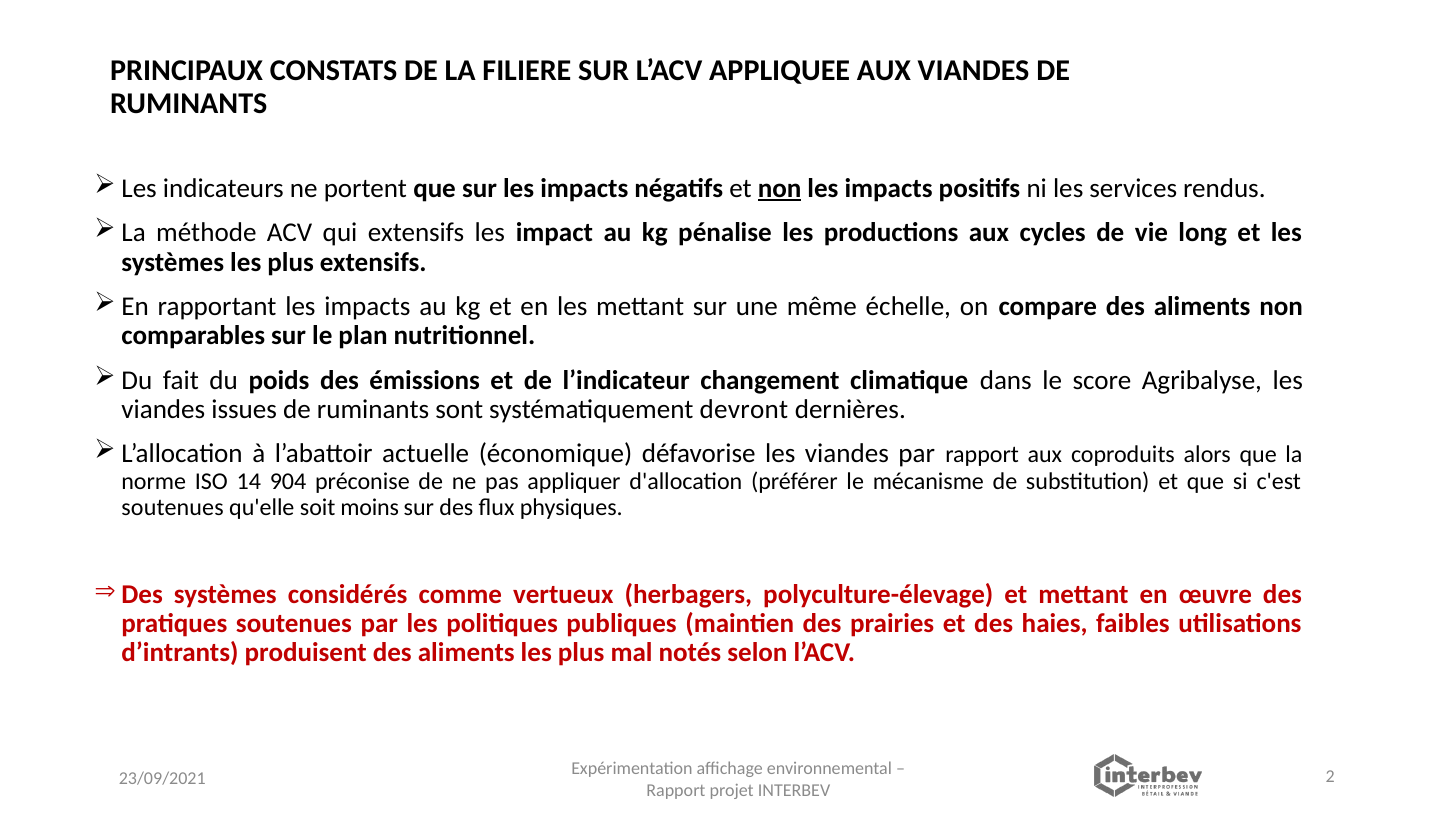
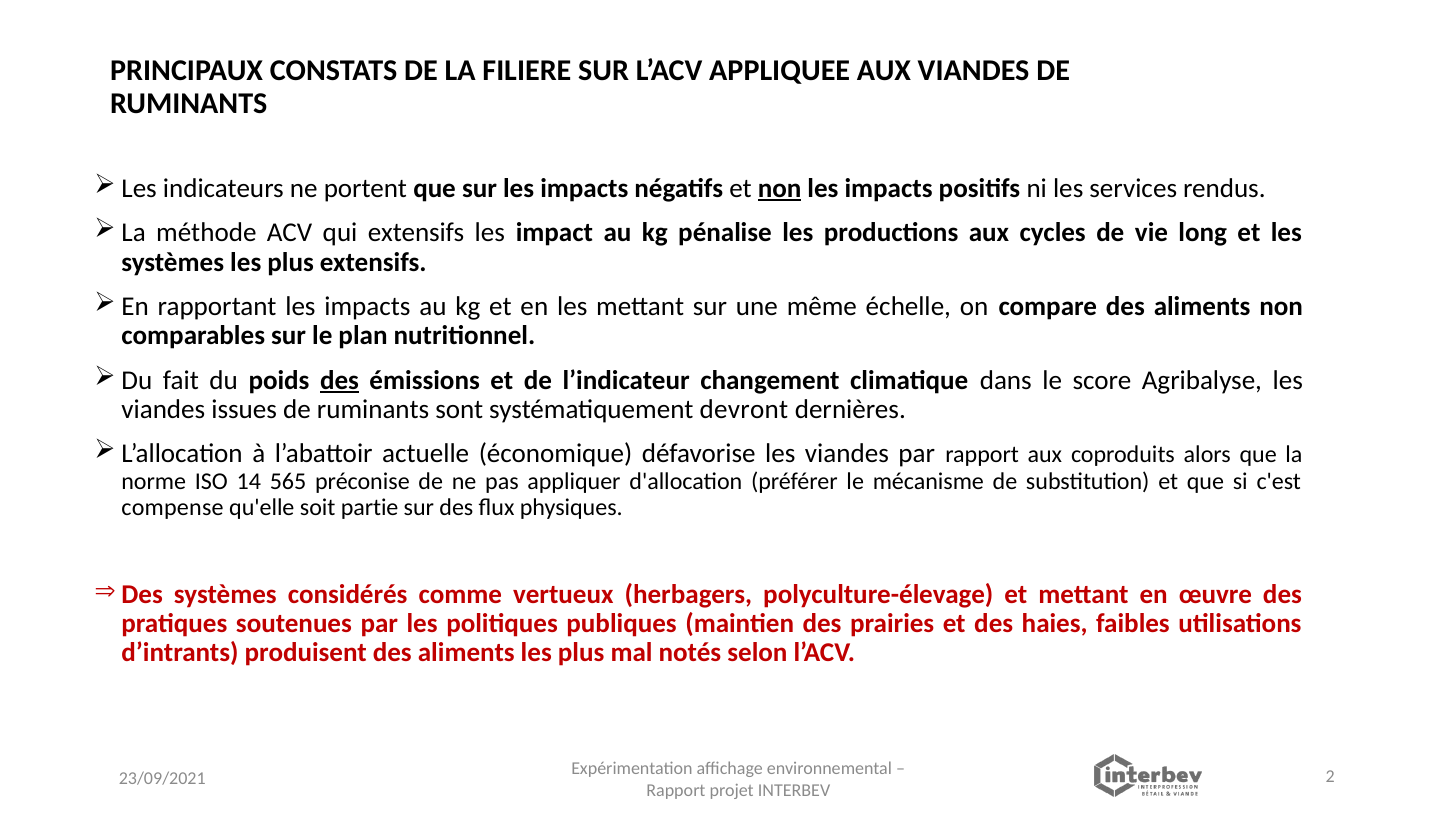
des at (340, 380) underline: none -> present
904: 904 -> 565
soutenues at (173, 507): soutenues -> compense
moins: moins -> partie
